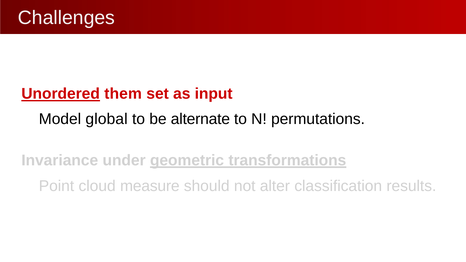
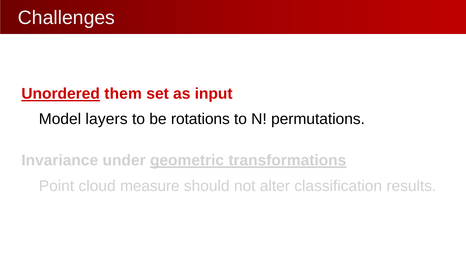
global: global -> layers
alternate: alternate -> rotations
